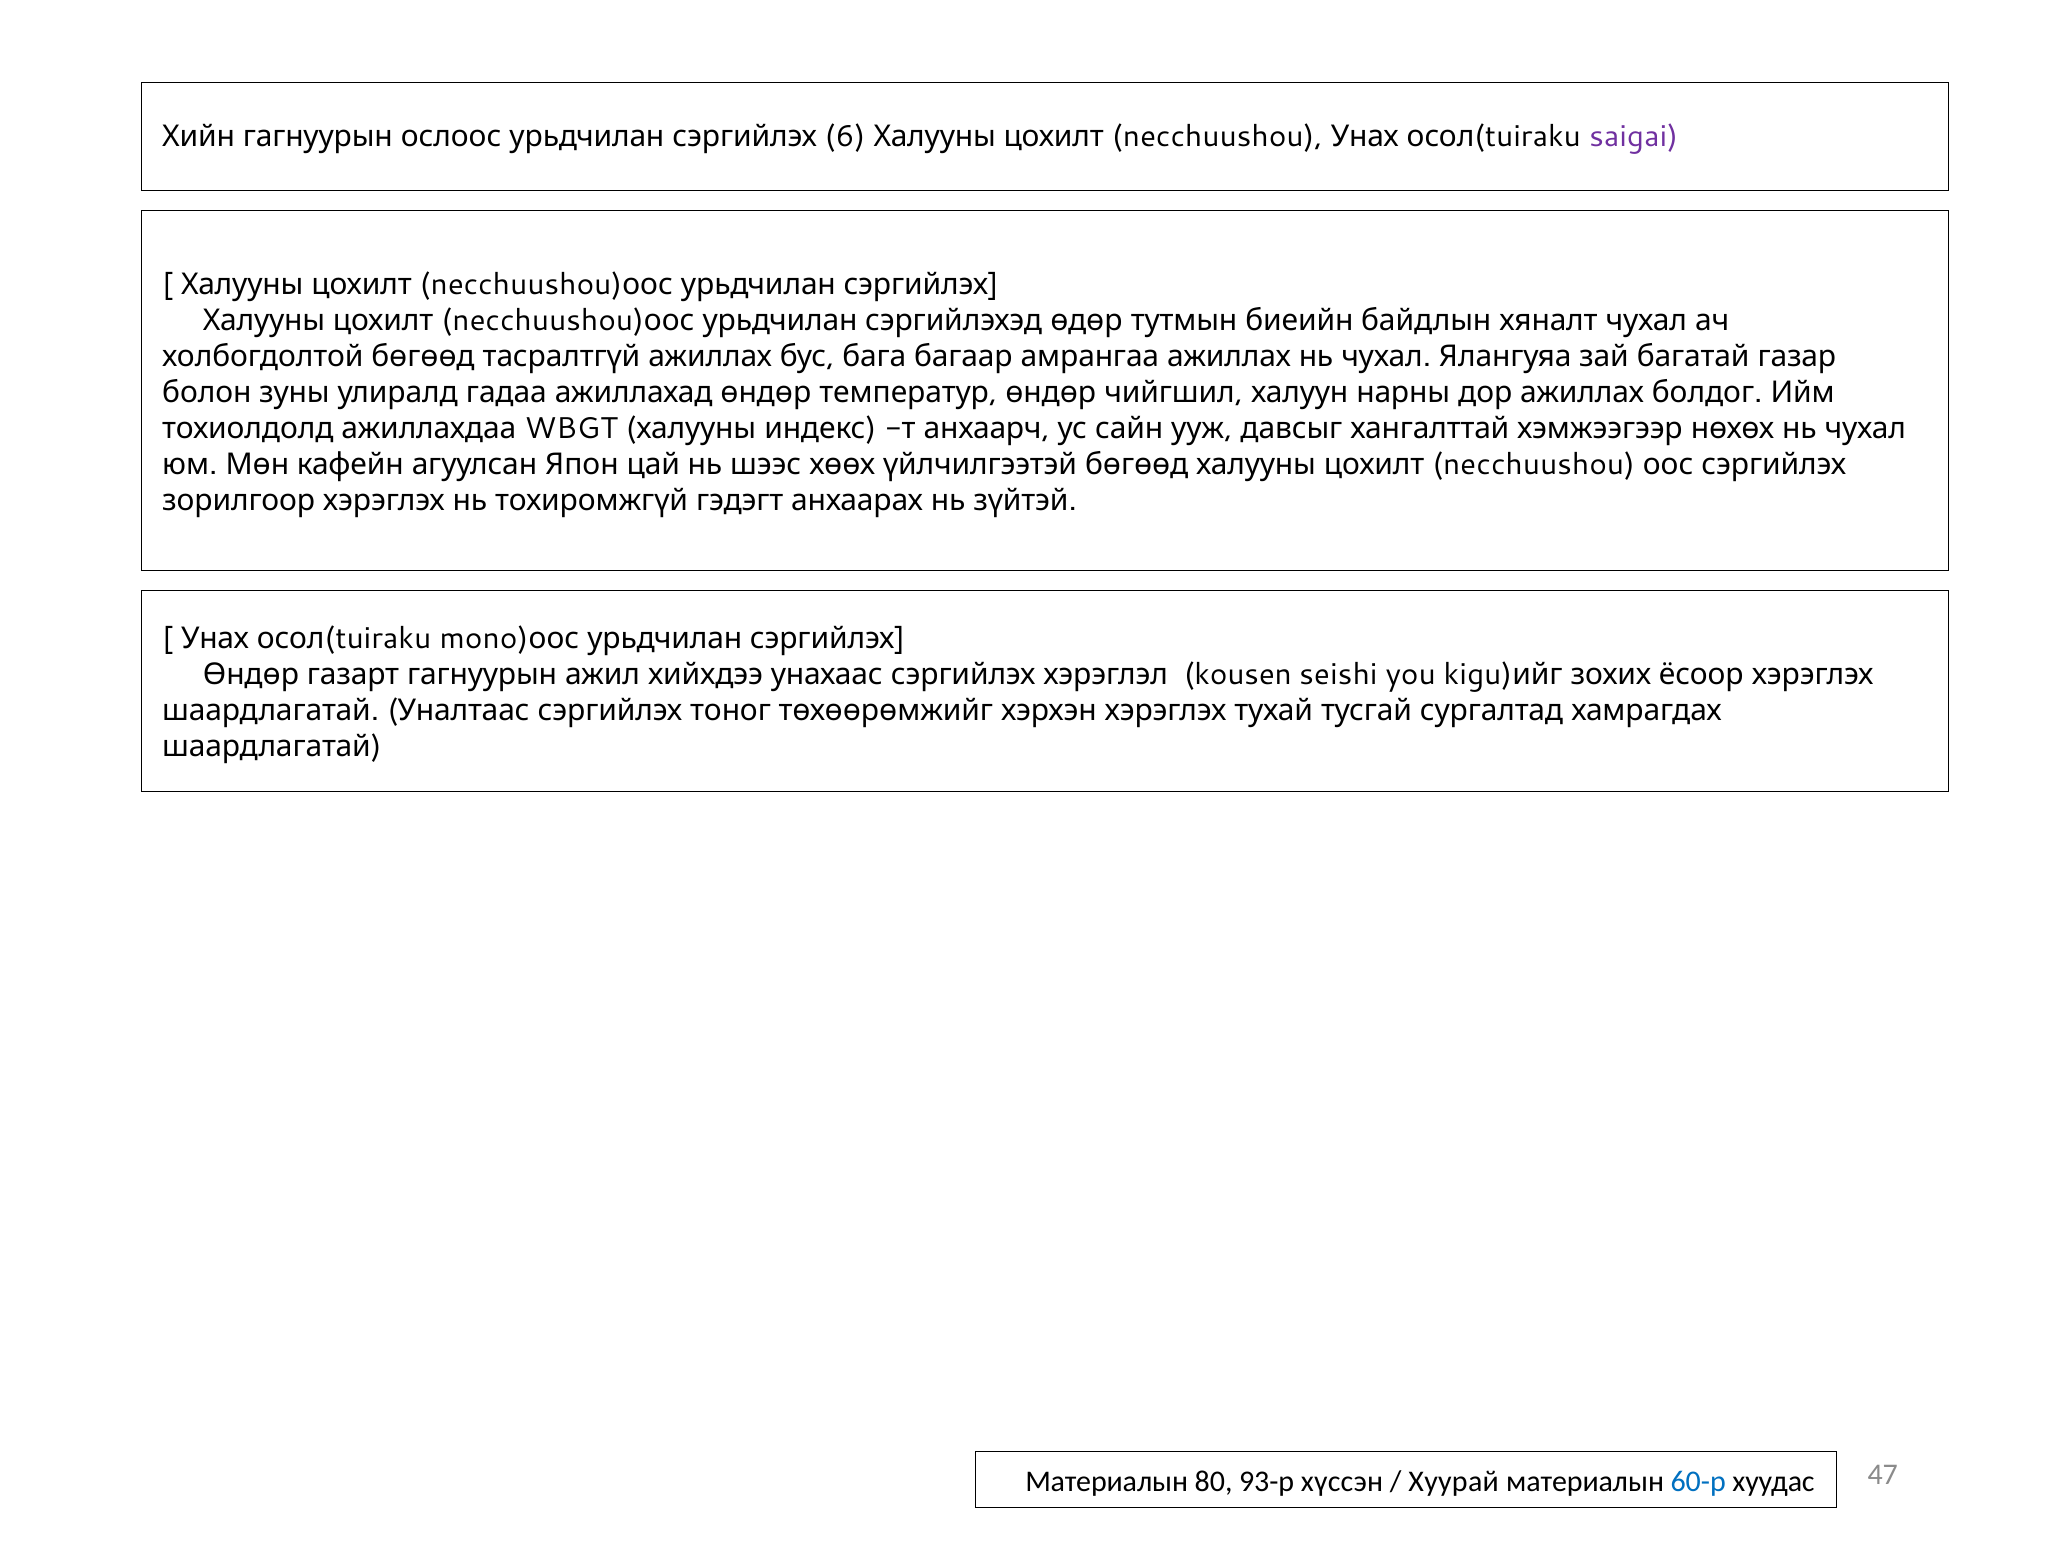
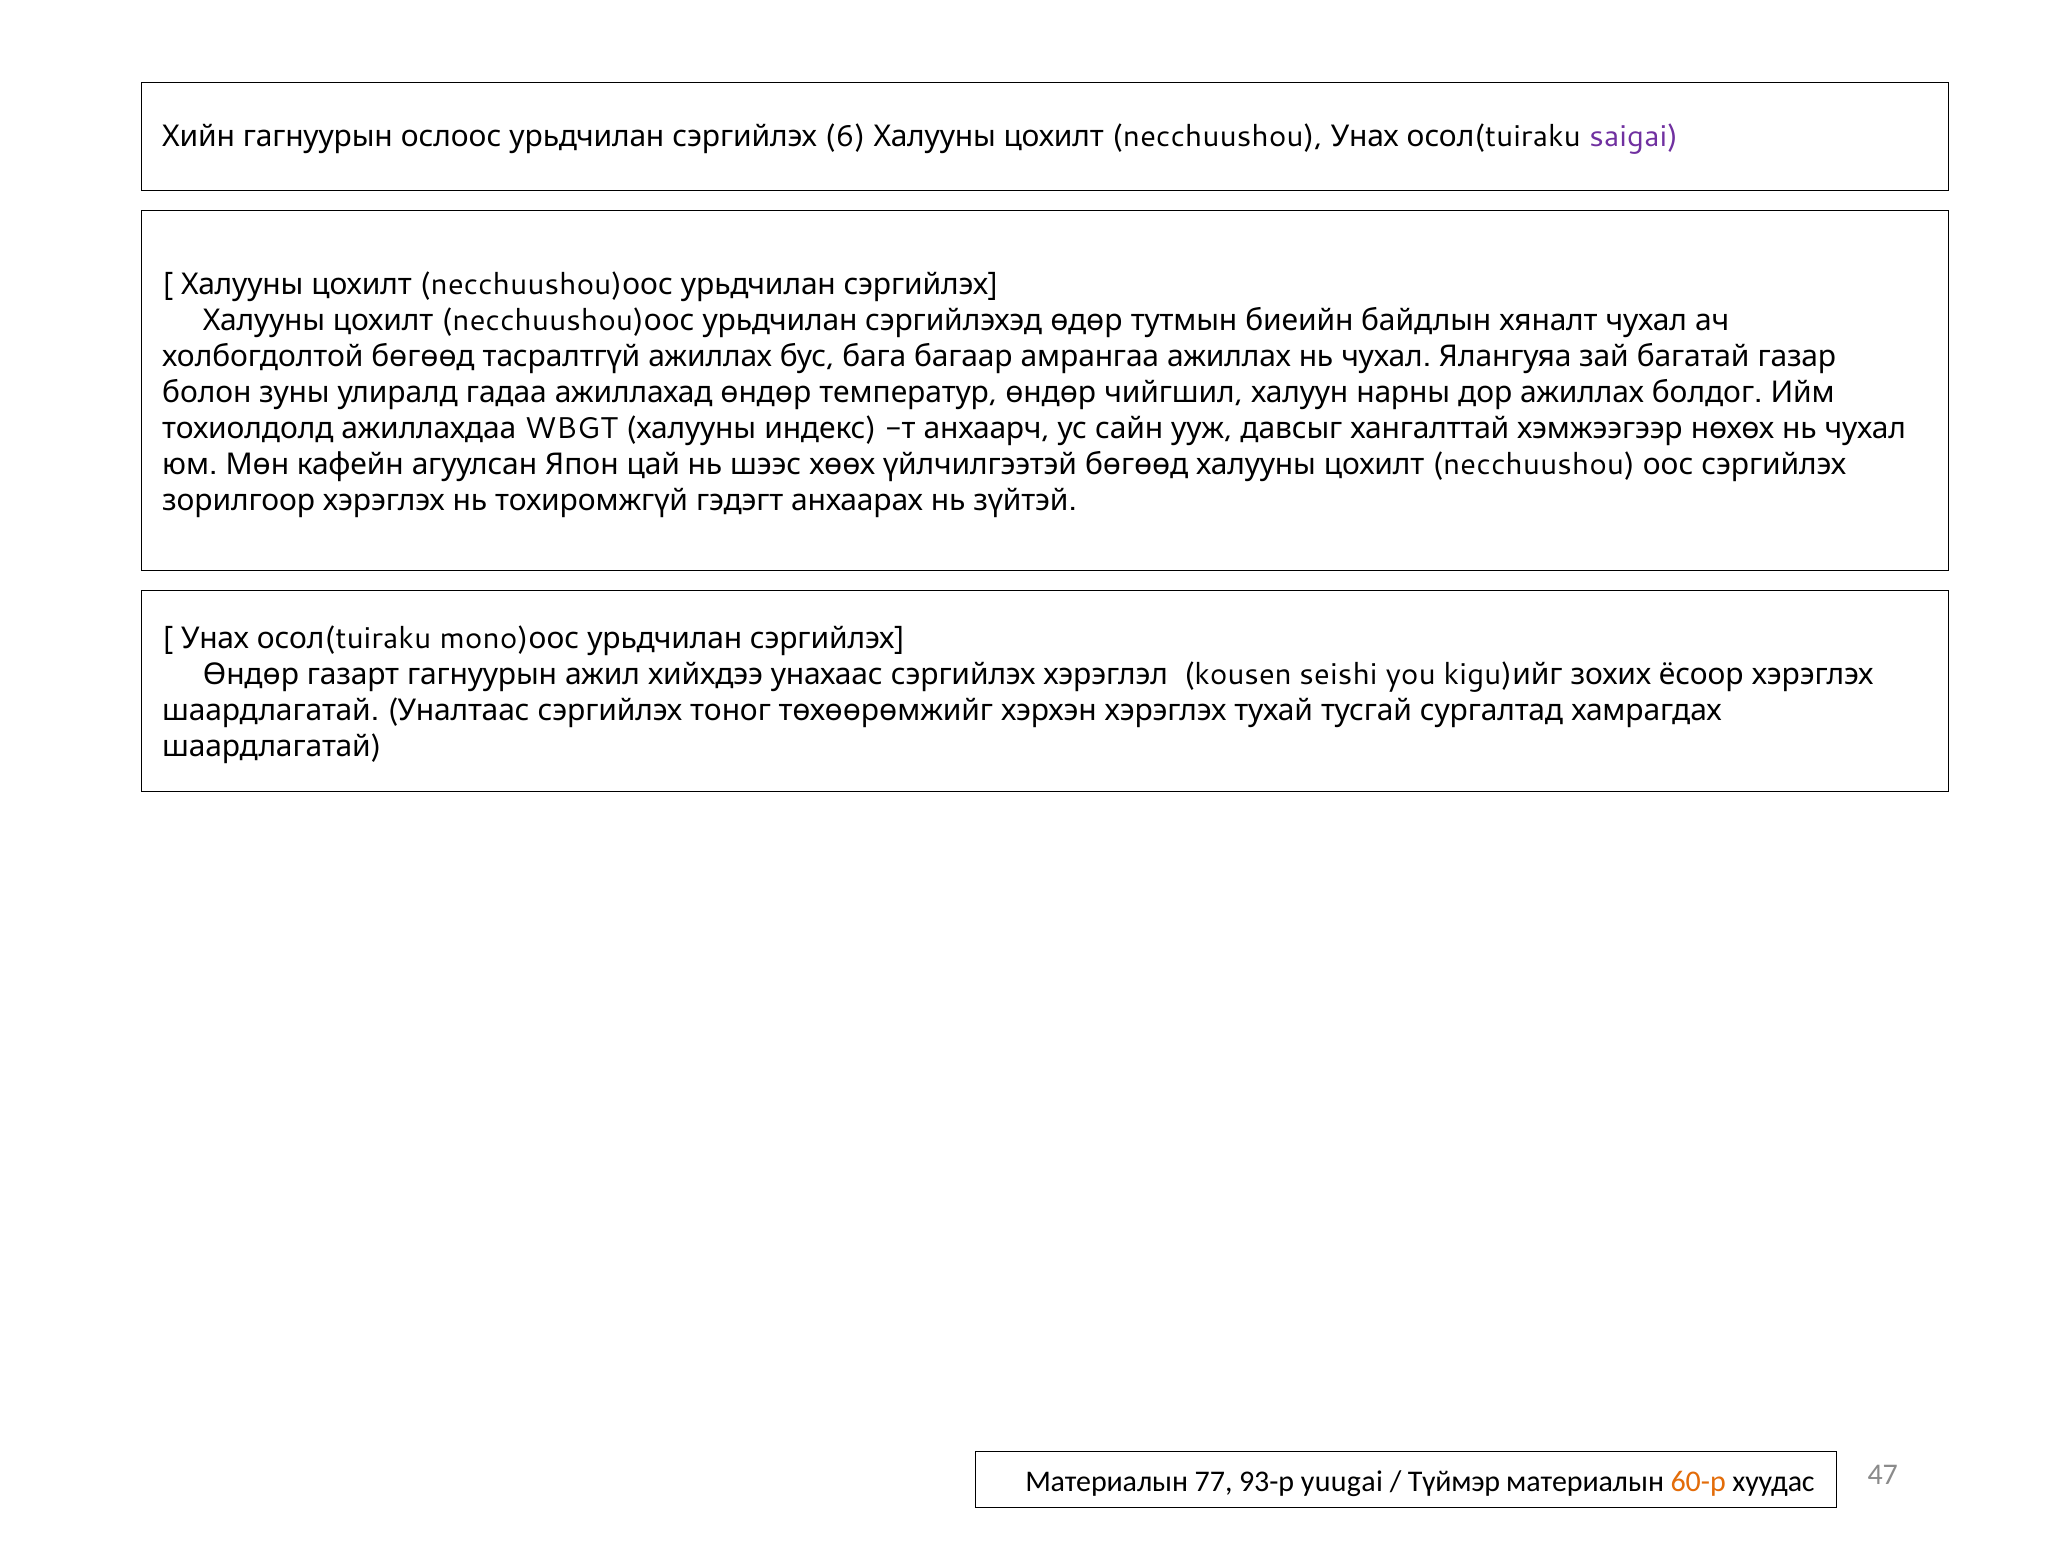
80: 80 -> 77
хүссэн: хүссэн -> yuugai
Хуурай: Хуурай -> Түймэр
60-р colour: blue -> orange
